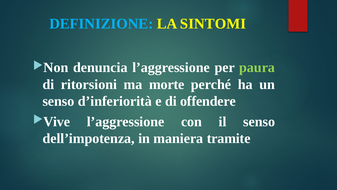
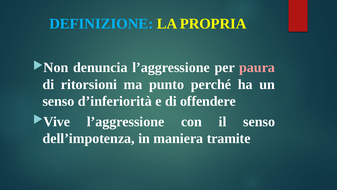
SINTOMI: SINTOMI -> PROPRIA
paura colour: light green -> pink
morte: morte -> punto
